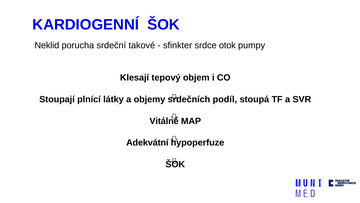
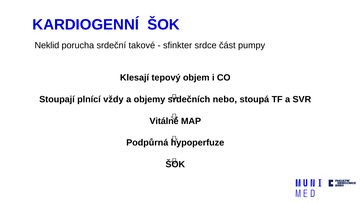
otok: otok -> část
látky: látky -> vždy
podíl: podíl -> nebo
Adekvátní: Adekvátní -> Podpůrná
